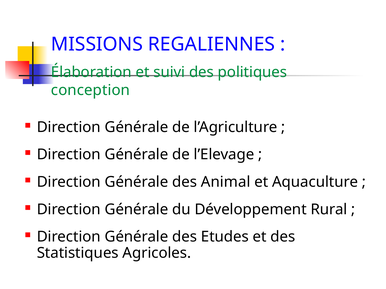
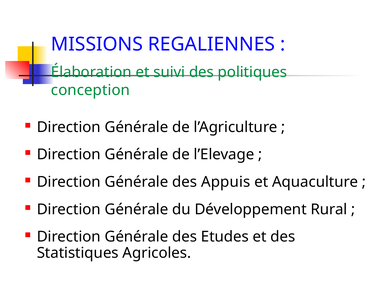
Animal: Animal -> Appuis
